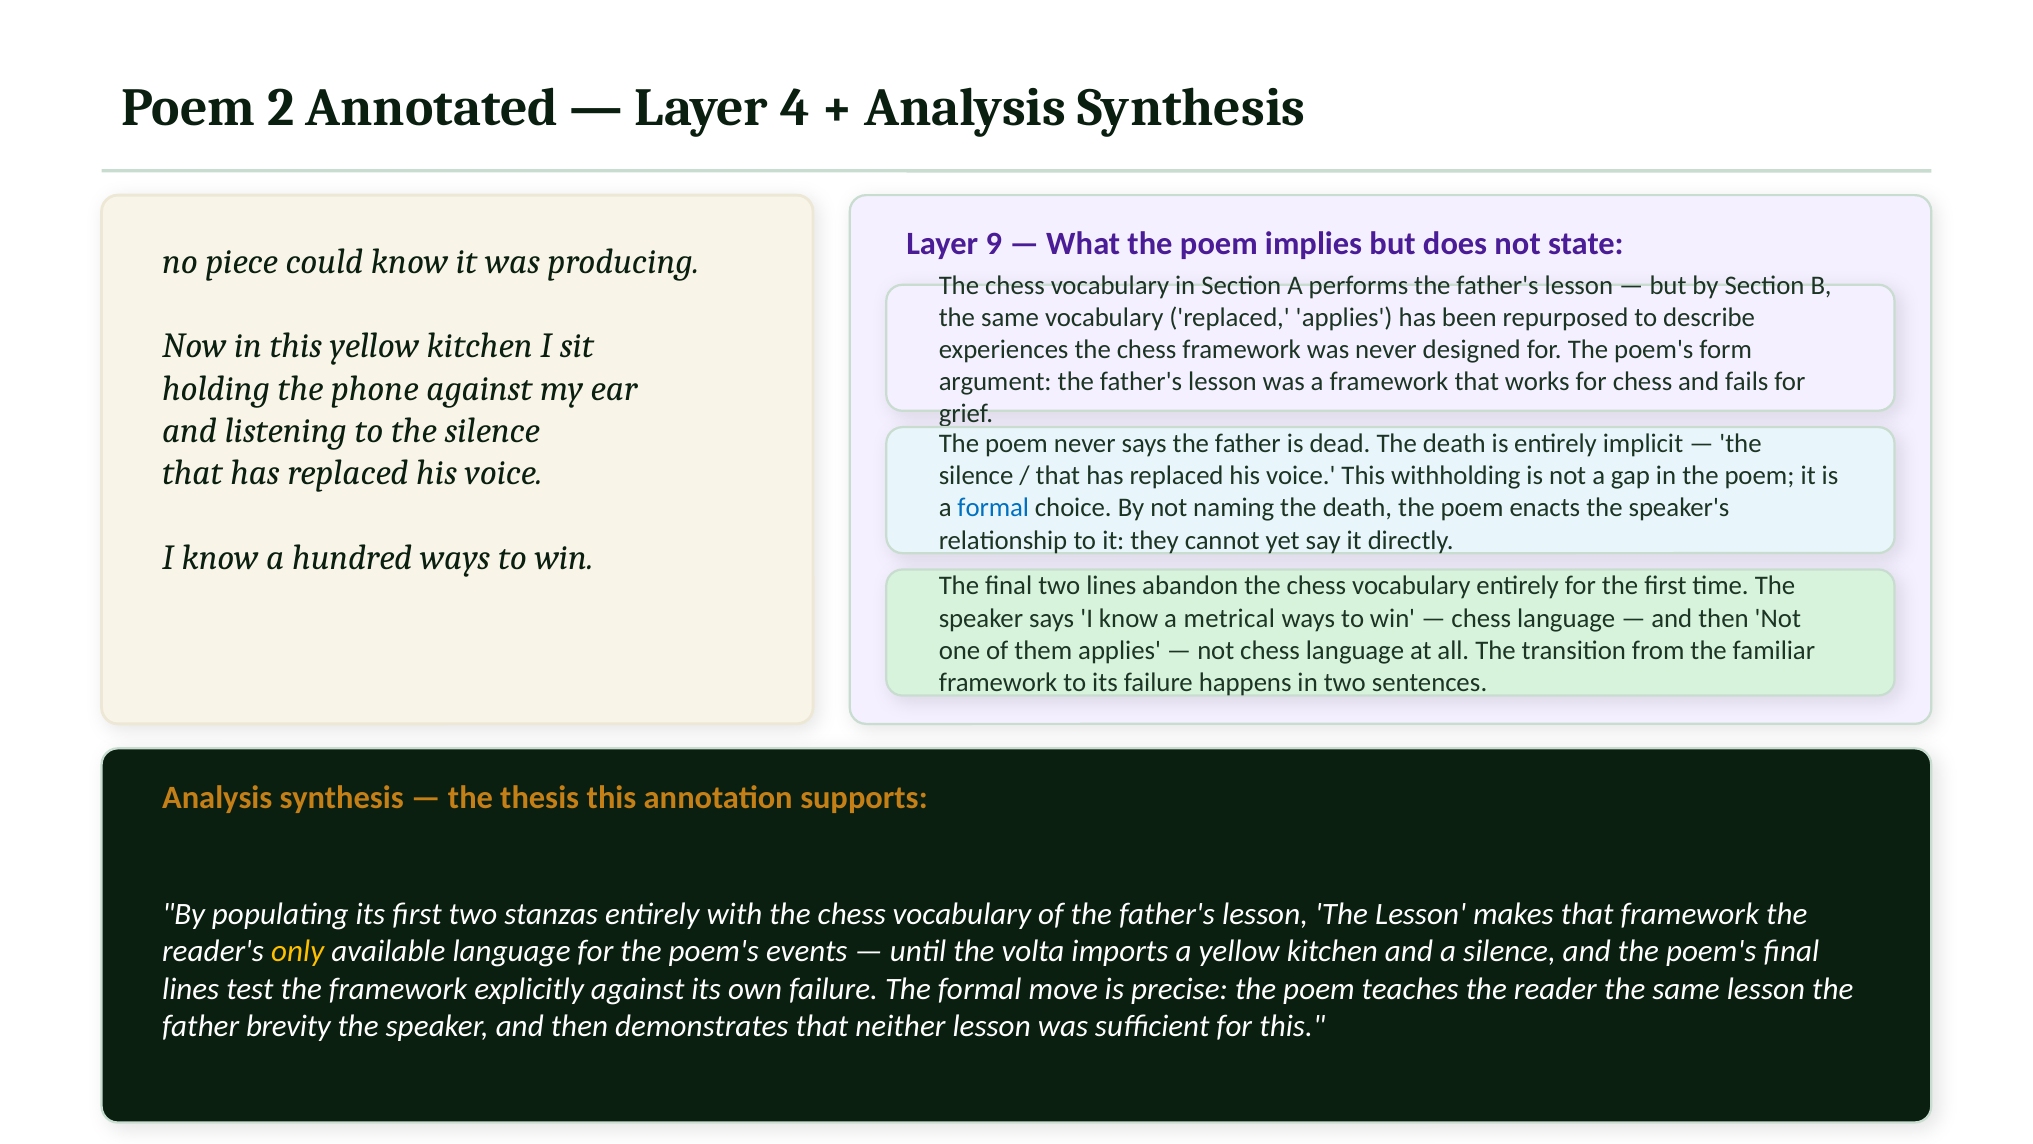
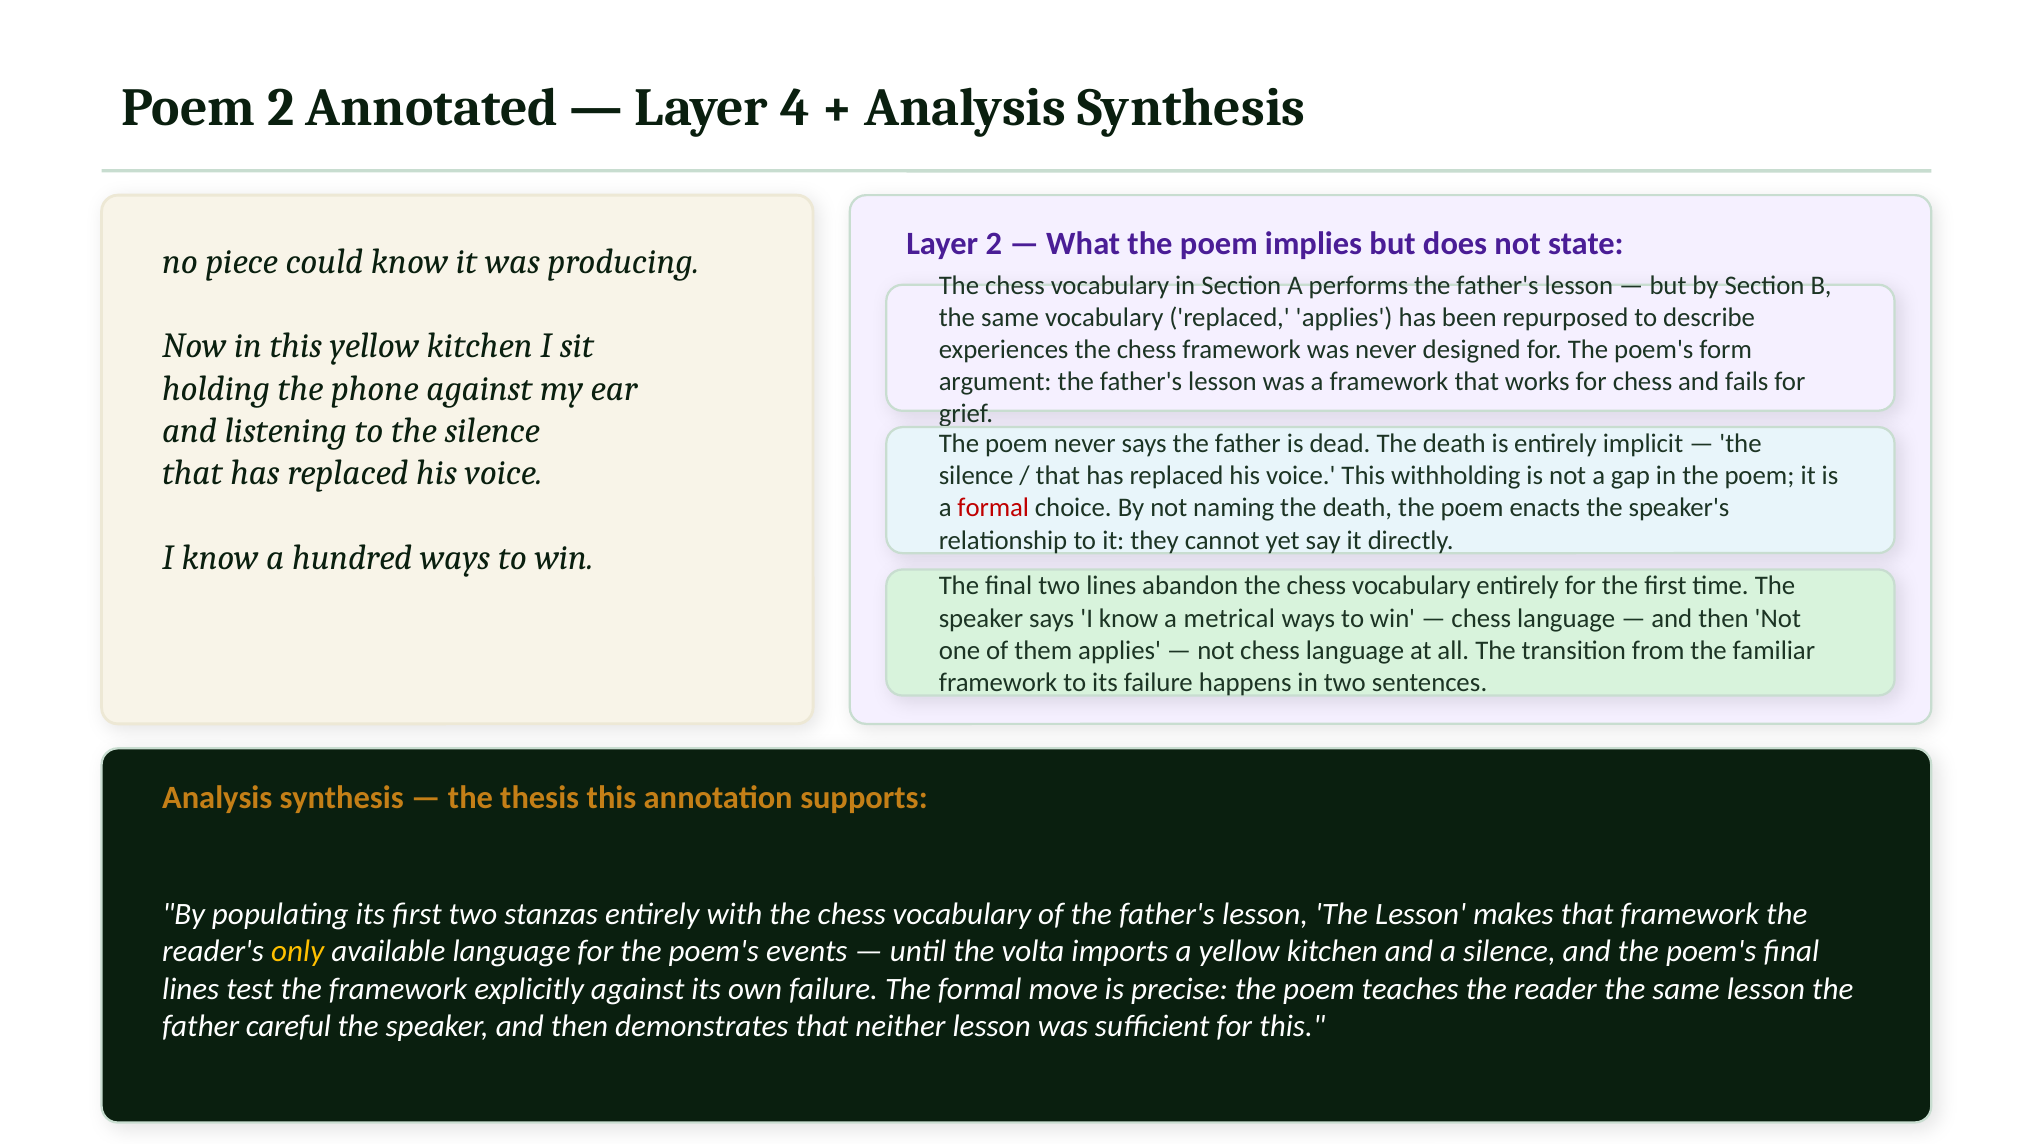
Layer 9: 9 -> 2
formal at (993, 508) colour: blue -> red
brevity: brevity -> careful
